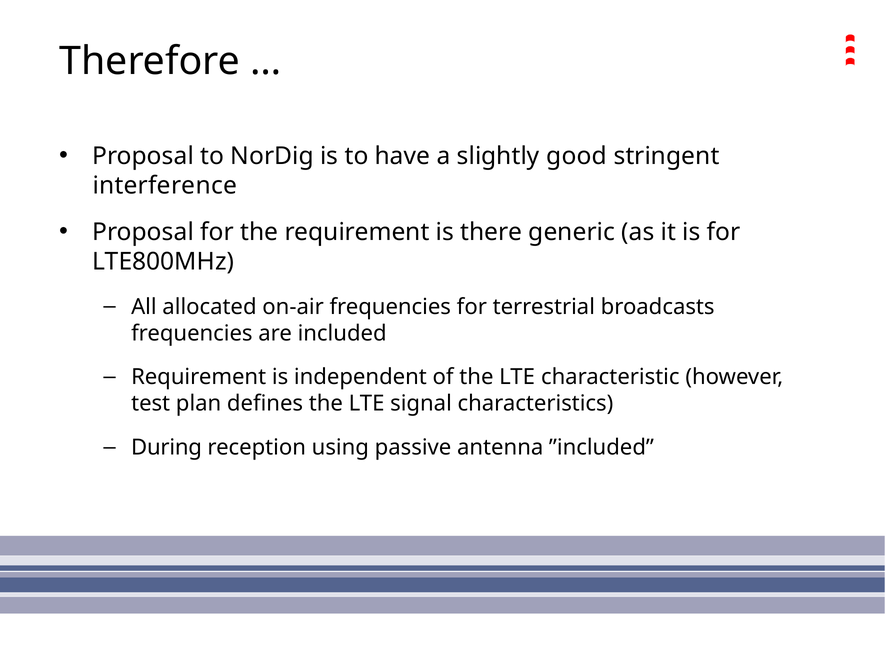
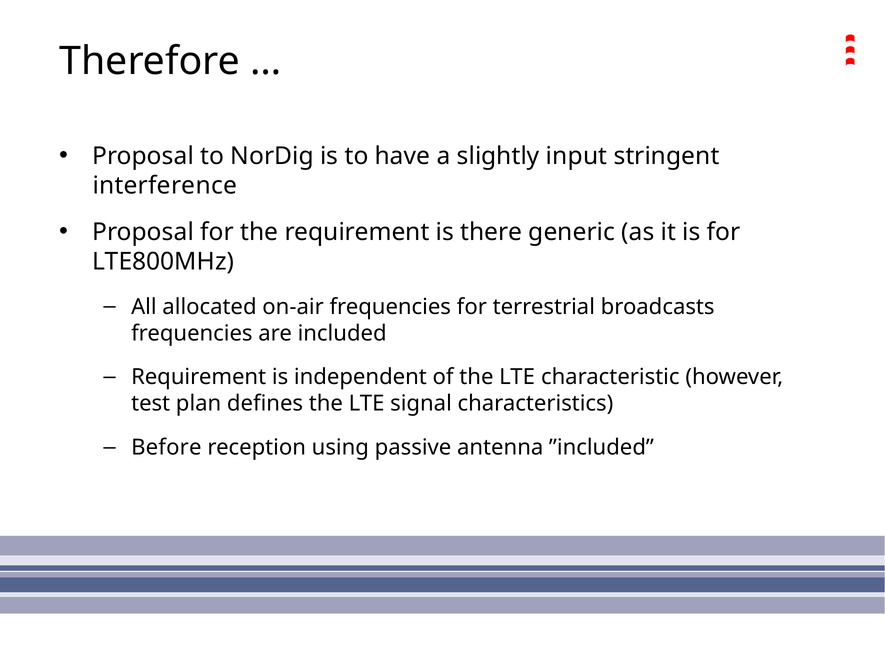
good: good -> input
During: During -> Before
